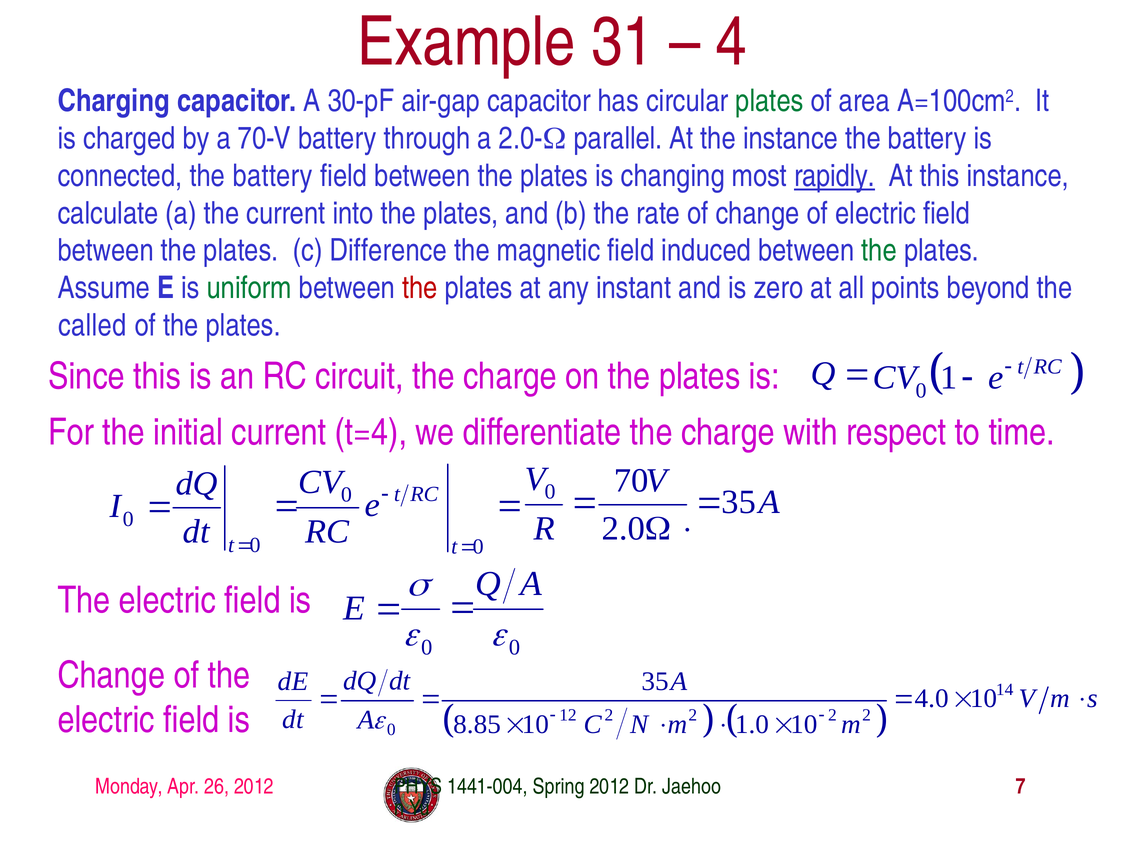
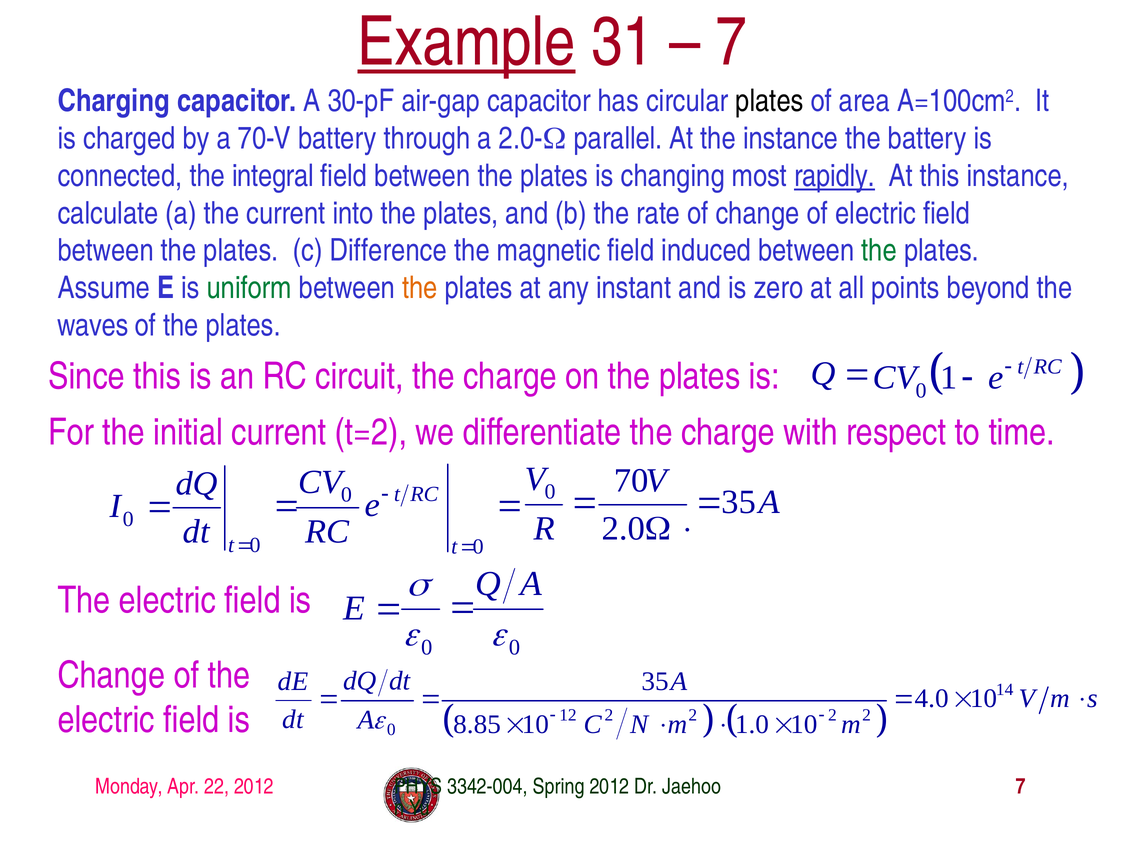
Example underline: none -> present
4 at (732, 42): 4 -> 7
plates at (769, 101) colour: green -> black
connected the battery: battery -> integral
the at (420, 288) colour: red -> orange
called: called -> waves
t=4: t=4 -> t=2
26: 26 -> 22
1441-004: 1441-004 -> 3342-004
